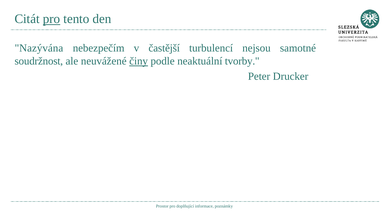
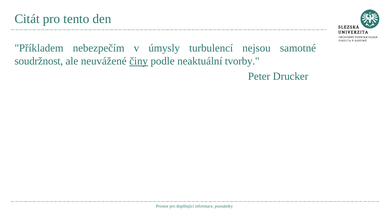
pro at (52, 19) underline: present -> none
Nazývána: Nazývána -> Příkladem
častější: častější -> úmysly
